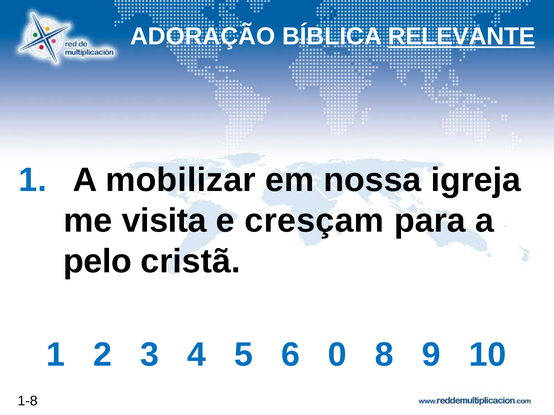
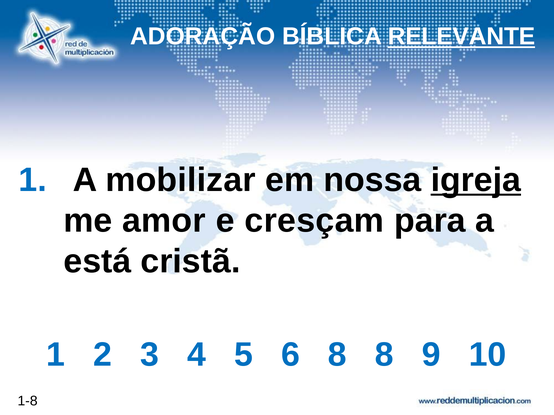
igreja underline: none -> present
visita: visita -> amor
pelo: pelo -> está
6 0: 0 -> 8
